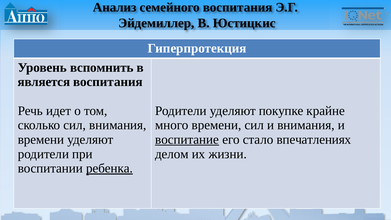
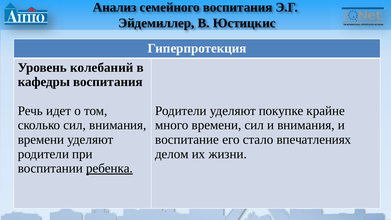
вспомнить: вспомнить -> колебаний
является: является -> кафедры
воспитание underline: present -> none
